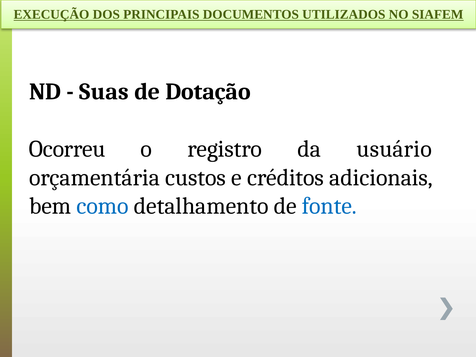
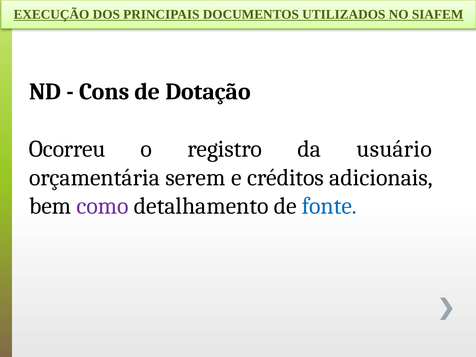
Suas: Suas -> Cons
custos: custos -> serem
como colour: blue -> purple
